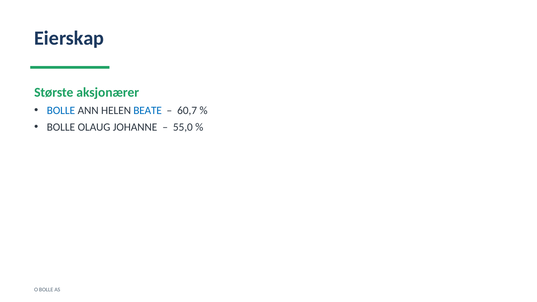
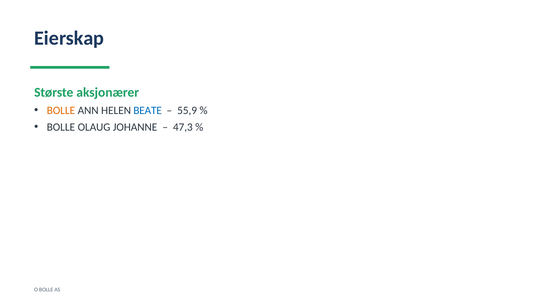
BOLLE at (61, 110) colour: blue -> orange
60,7: 60,7 -> 55,9
55,0: 55,0 -> 47,3
